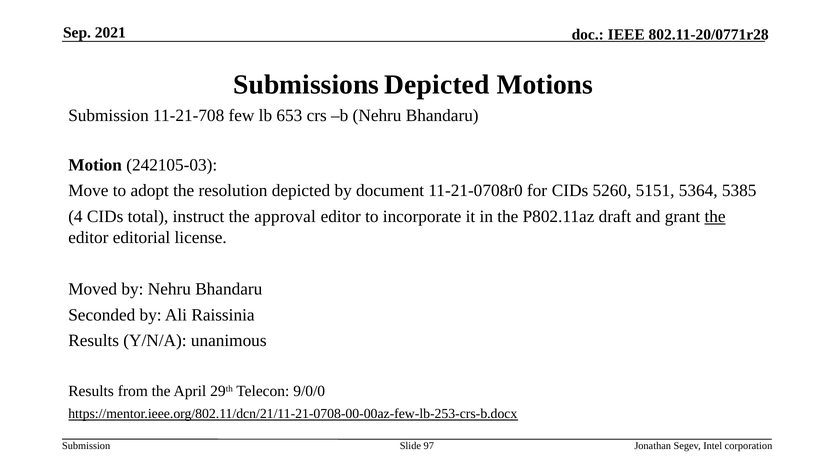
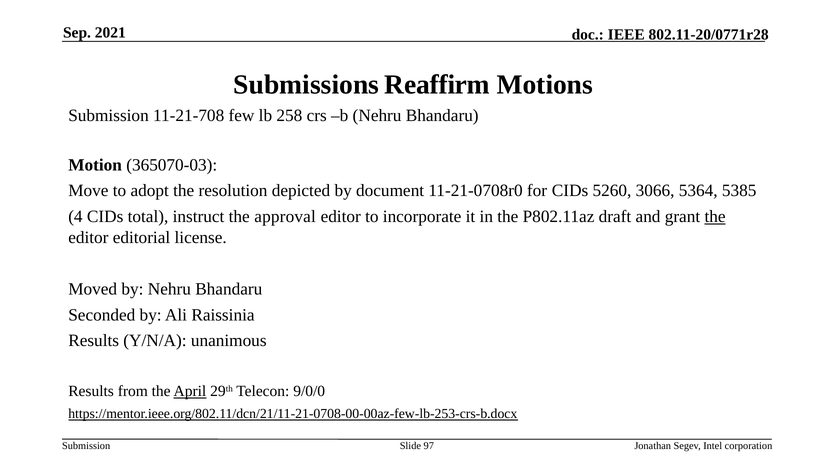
Submissions Depicted: Depicted -> Reaffirm
653: 653 -> 258
242105-03: 242105-03 -> 365070-03
5151: 5151 -> 3066
April underline: none -> present
